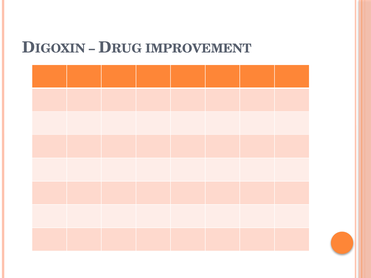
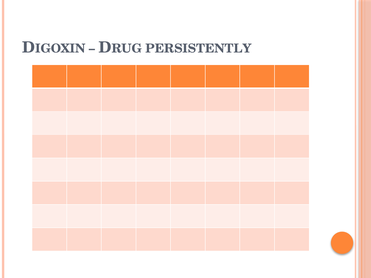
IMPROVEMENT: IMPROVEMENT -> PERSISTENTLY
